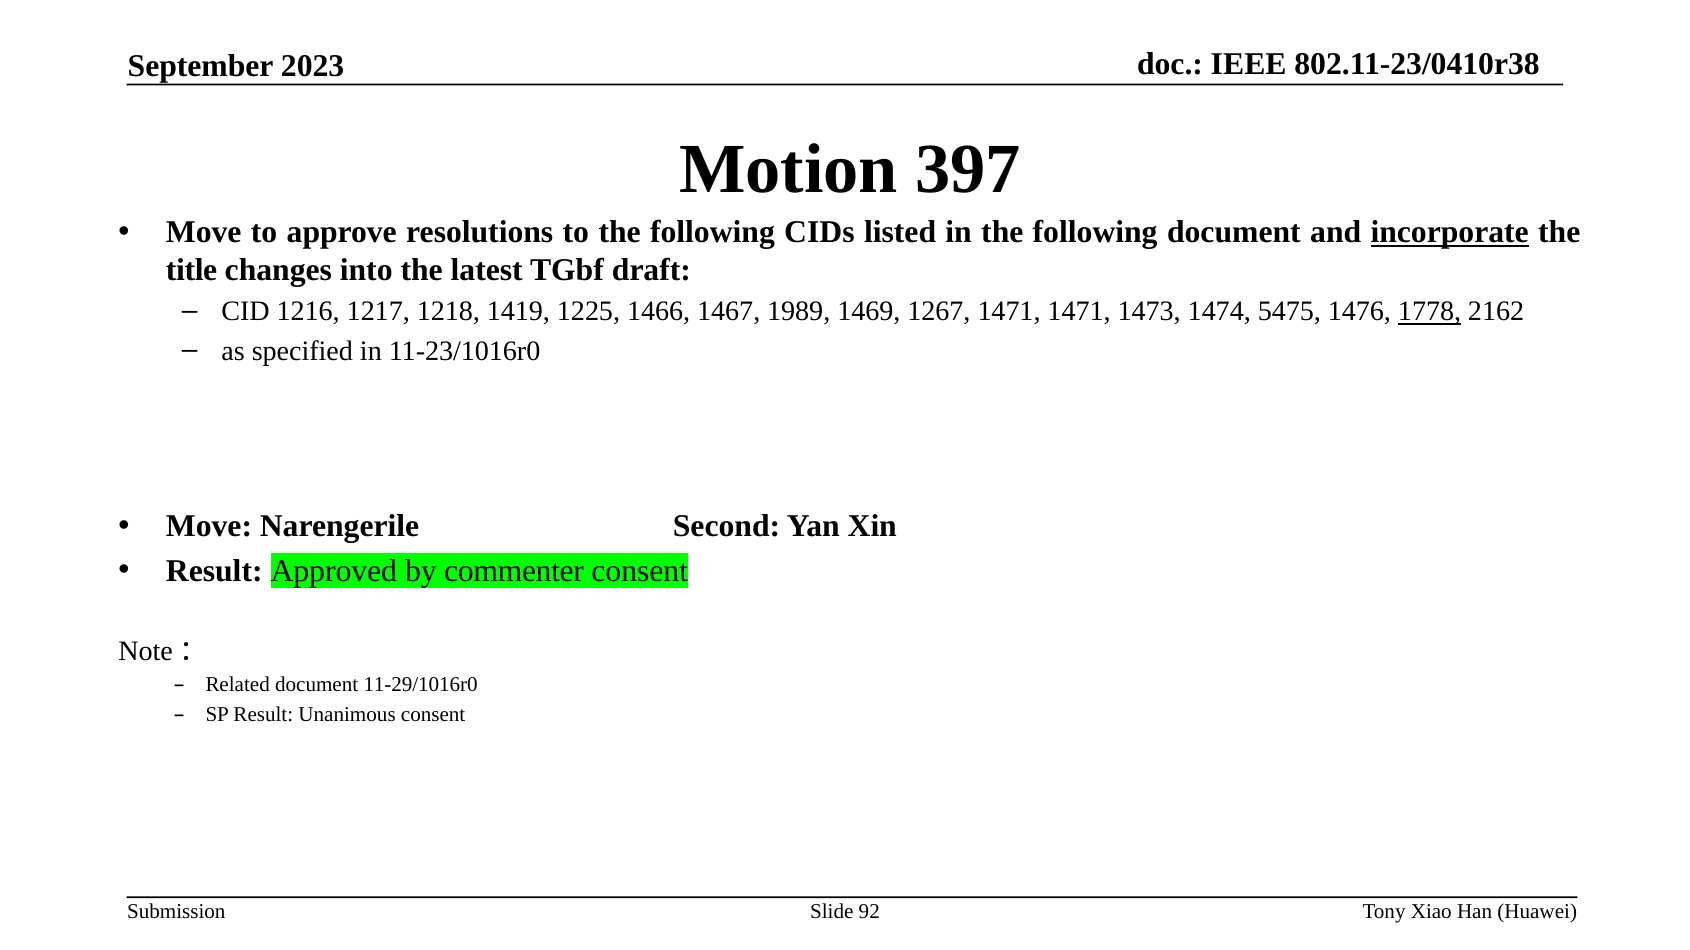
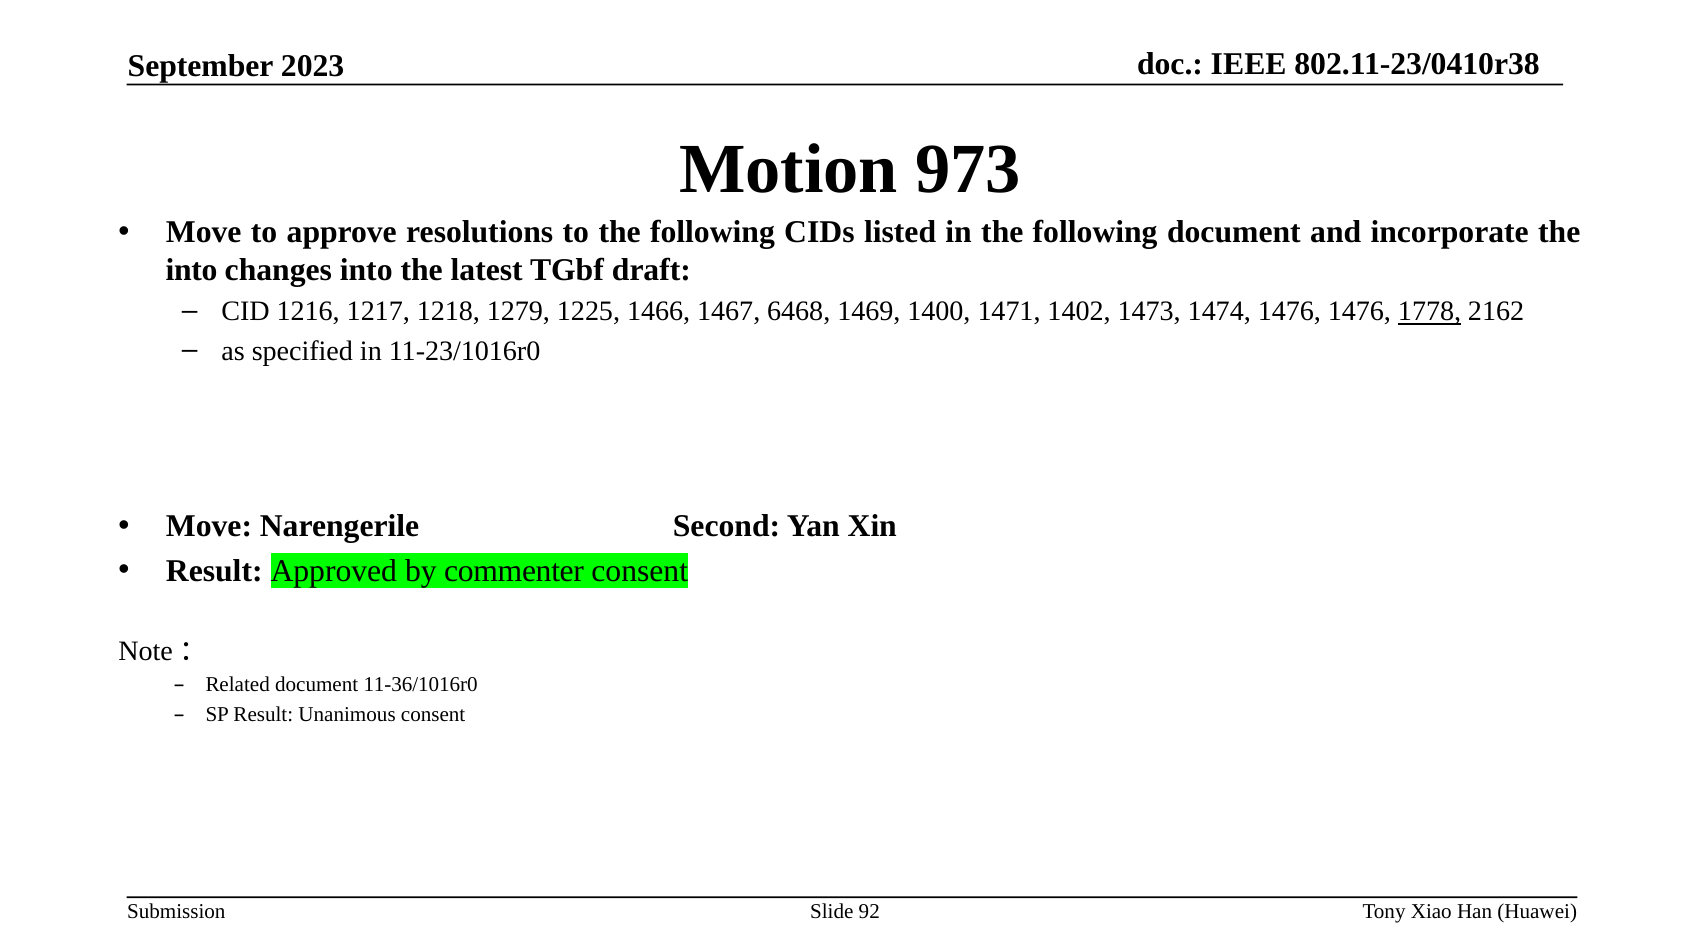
397: 397 -> 973
incorporate underline: present -> none
title at (192, 271): title -> into
1419: 1419 -> 1279
1989: 1989 -> 6468
1267: 1267 -> 1400
1471 1471: 1471 -> 1402
1474 5475: 5475 -> 1476
11-29/1016r0: 11-29/1016r0 -> 11-36/1016r0
